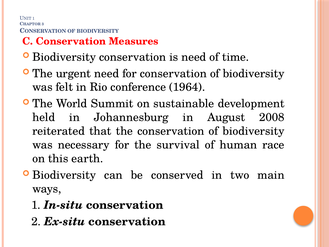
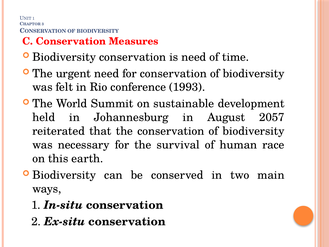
1964: 1964 -> 1993
2008: 2008 -> 2057
